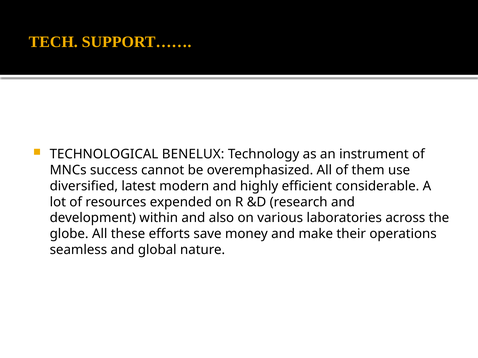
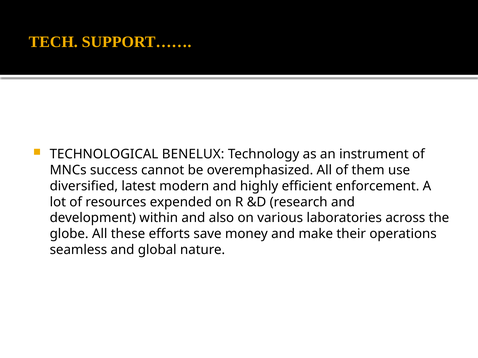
considerable: considerable -> enforcement
